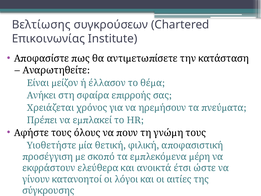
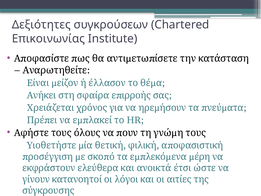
Βελτίωσης: Βελτίωσης -> Δεξιότητες
